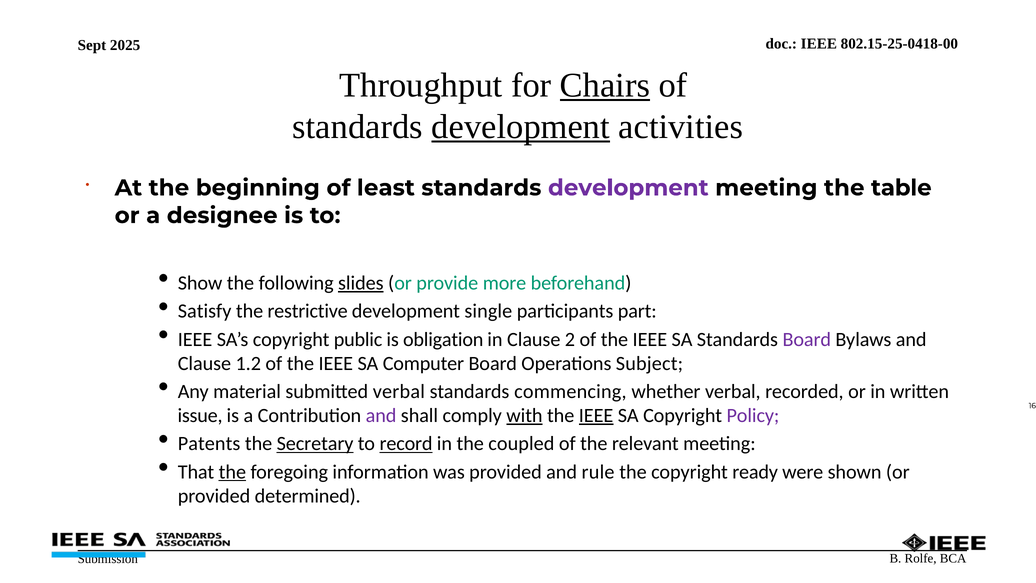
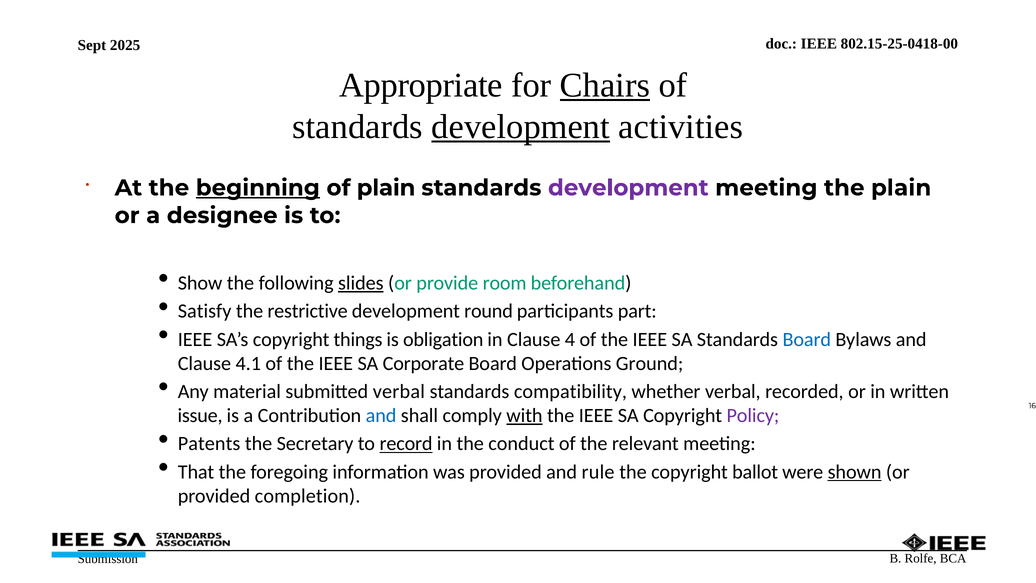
Throughput: Throughput -> Appropriate
beginning underline: none -> present
of least: least -> plain
the table: table -> plain
more: more -> room
single: single -> round
public: public -> things
2: 2 -> 4
Board at (807, 339) colour: purple -> blue
1.2: 1.2 -> 4.1
Computer: Computer -> Corporate
Subject: Subject -> Ground
commencing: commencing -> compatibility
and at (381, 415) colour: purple -> blue
IEEE at (596, 415) underline: present -> none
Secretary underline: present -> none
coupled: coupled -> conduct
the at (232, 472) underline: present -> none
ready: ready -> ballot
shown underline: none -> present
determined: determined -> completion
